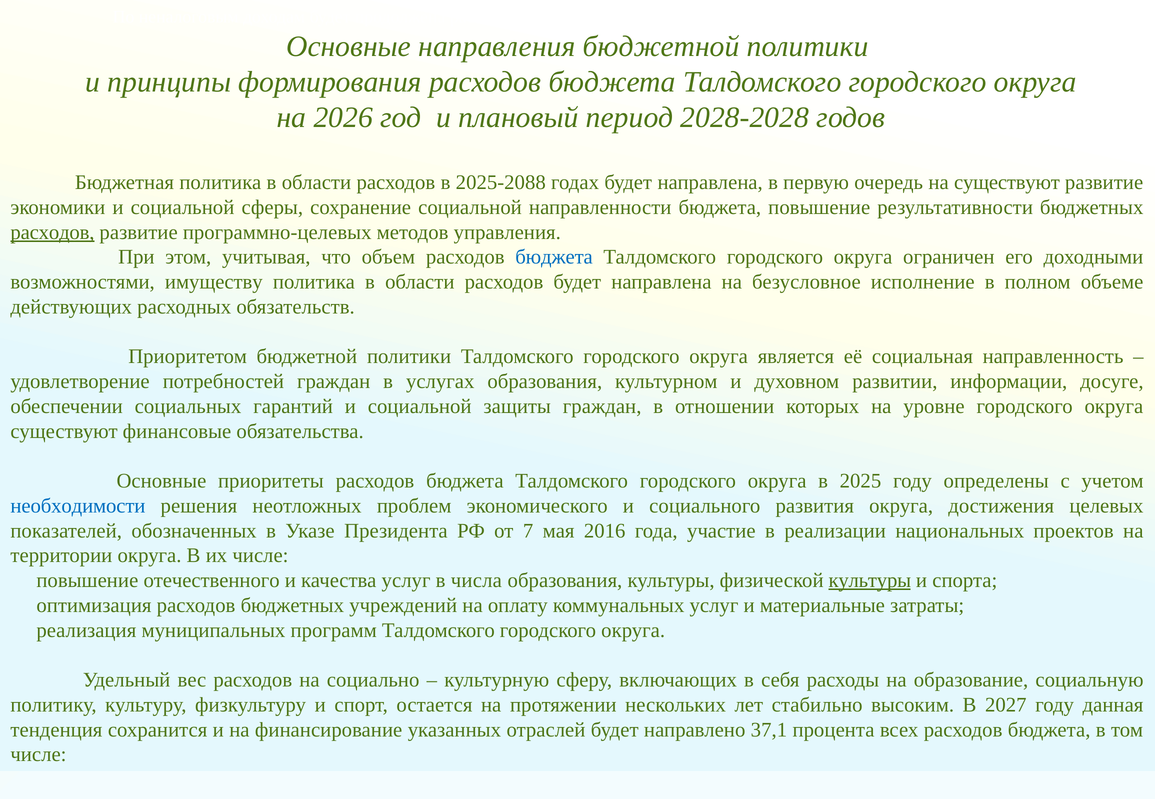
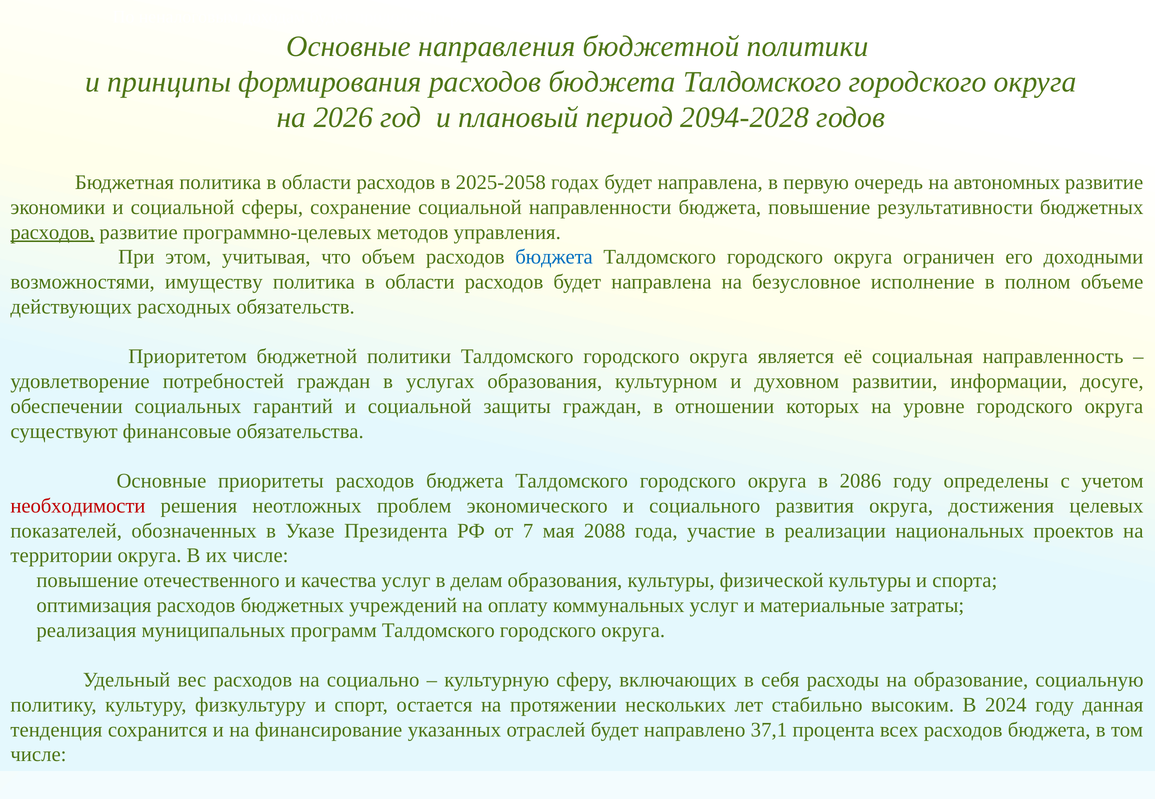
2028-2028: 2028-2028 -> 2094-2028
2025-2088: 2025-2088 -> 2025-2058
на существуют: существуют -> автономных
2025: 2025 -> 2086
необходимости colour: blue -> red
2016: 2016 -> 2088
числа: числа -> делам
культуры at (870, 581) underline: present -> none
2027: 2027 -> 2024
